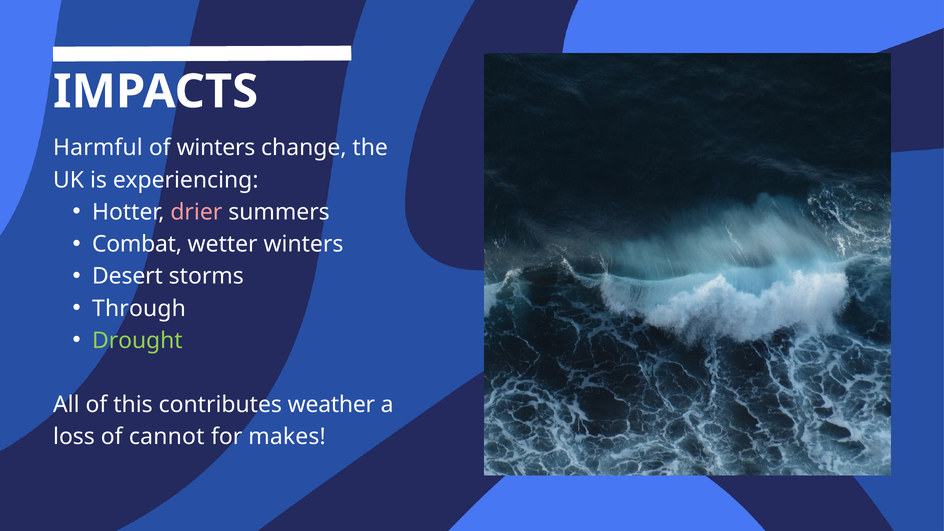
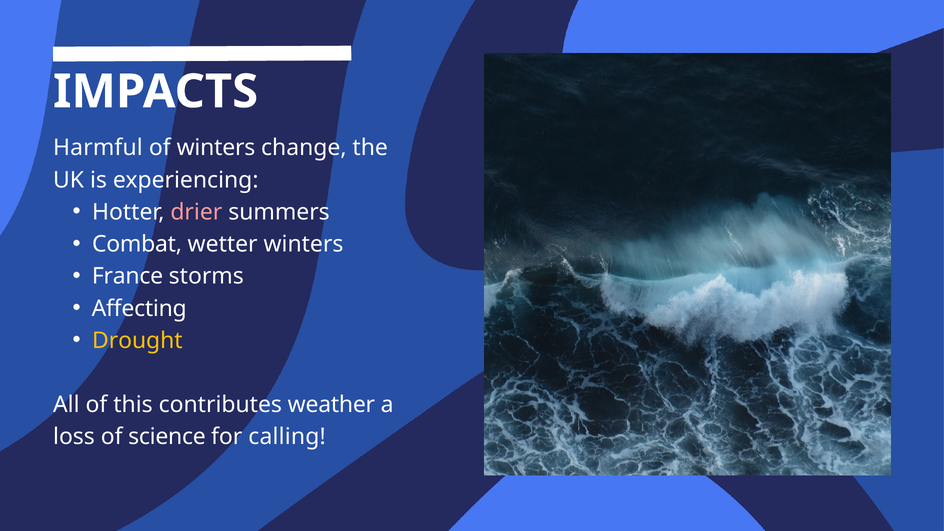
Desert: Desert -> France
Through: Through -> Affecting
Drought colour: light green -> yellow
cannot: cannot -> science
makes: makes -> calling
